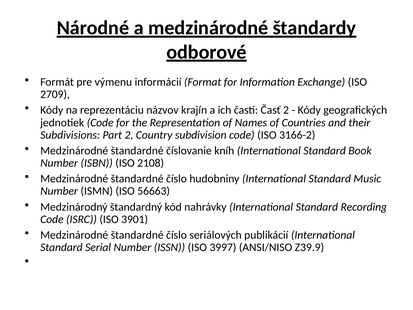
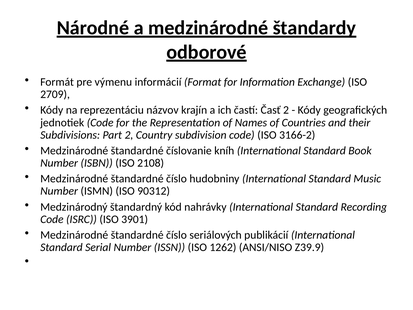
56663: 56663 -> 90312
3997: 3997 -> 1262
